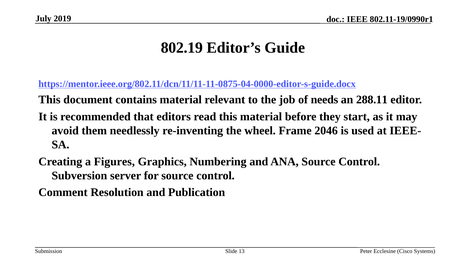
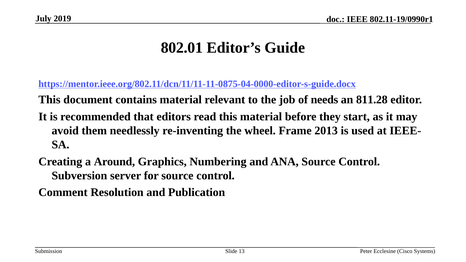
802.19: 802.19 -> 802.01
288.11: 288.11 -> 811.28
2046: 2046 -> 2013
Figures: Figures -> Around
